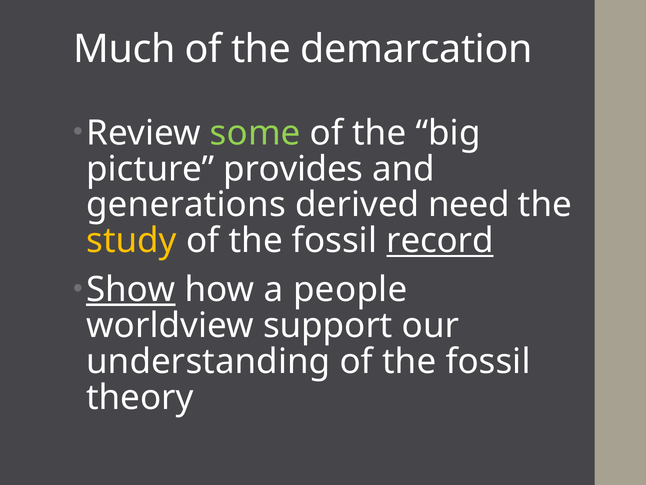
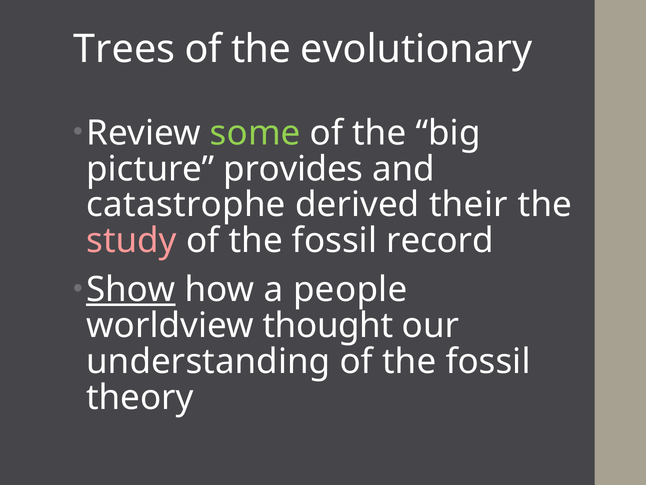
Much: Much -> Trees
demarcation: demarcation -> evolutionary
generations: generations -> catastrophe
need: need -> their
study colour: yellow -> pink
record underline: present -> none
support: support -> thought
